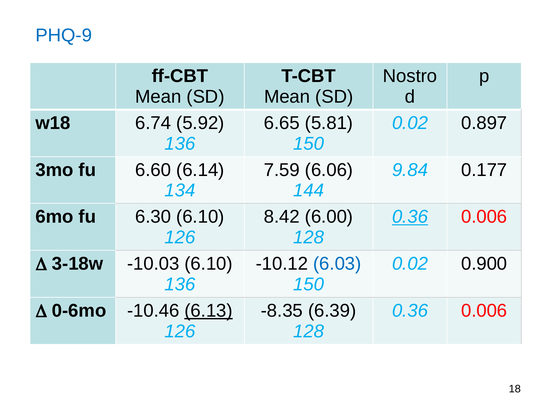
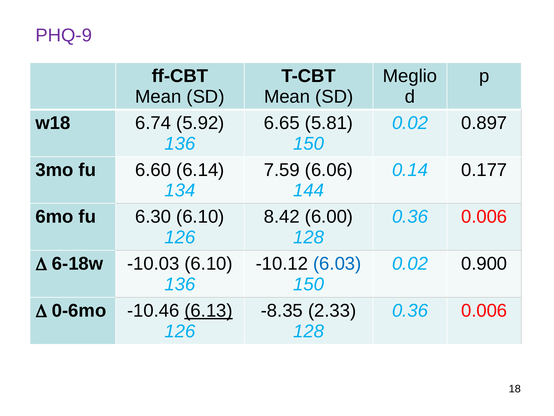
PHQ-9 colour: blue -> purple
Nostro: Nostro -> Meglio
9.84: 9.84 -> 0.14
0.36 at (410, 217) underline: present -> none
3-18w: 3-18w -> 6-18w
6.39: 6.39 -> 2.33
